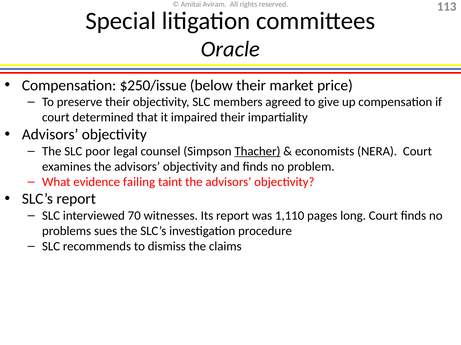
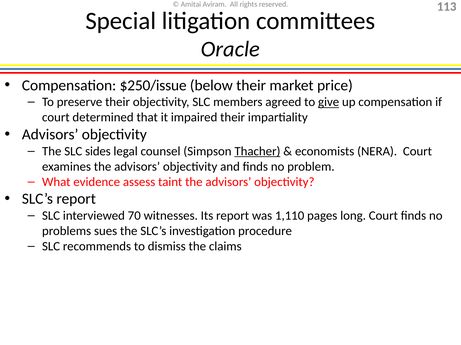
give underline: none -> present
poor: poor -> sides
failing: failing -> assess
